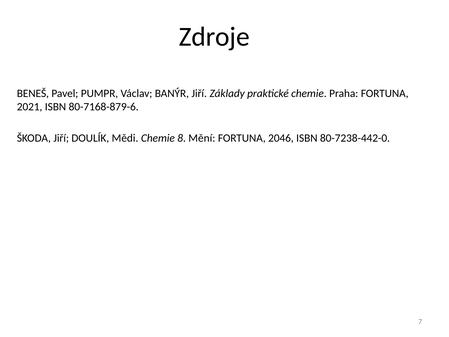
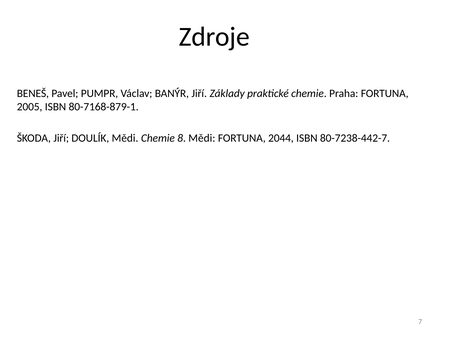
2021: 2021 -> 2005
80-7168-879-6: 80-7168-879-6 -> 80-7168-879-1
8 Mění: Mění -> Mědi
2046: 2046 -> 2044
80-7238-442-0: 80-7238-442-0 -> 80-7238-442-7
